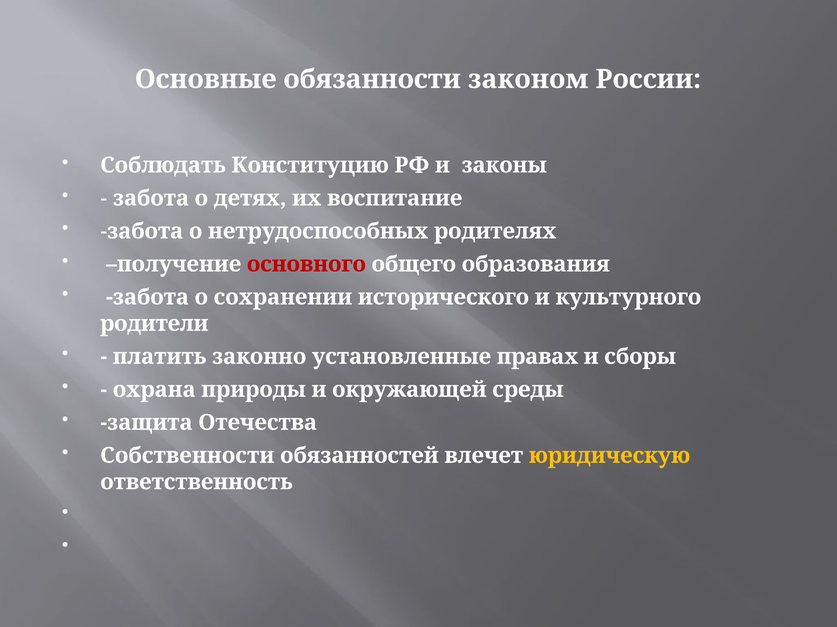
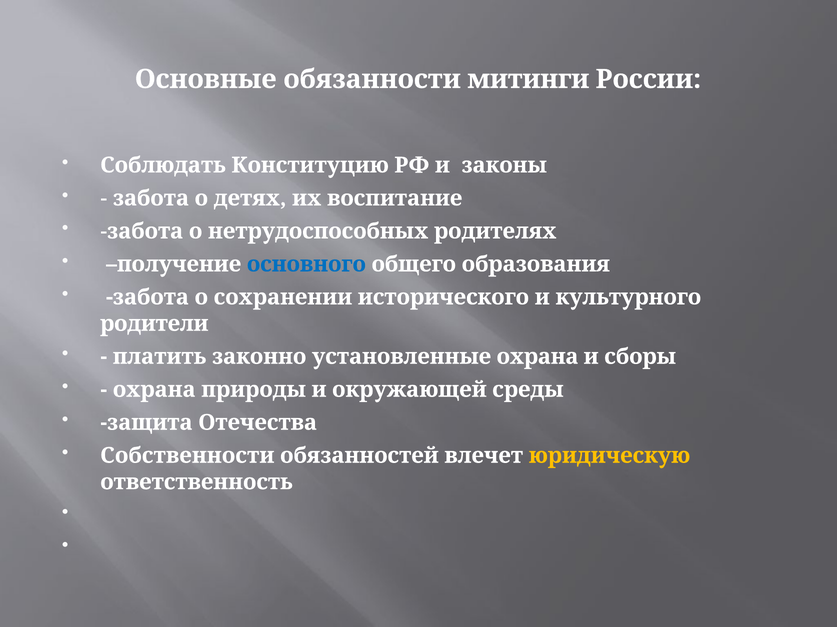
законом: законом -> митинги
основного colour: red -> blue
установленные правах: правах -> охрана
